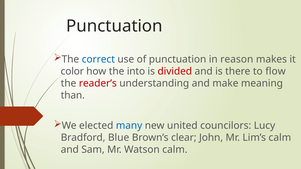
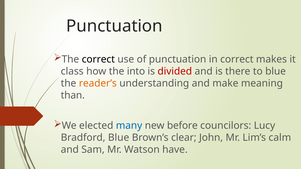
correct at (98, 59) colour: blue -> black
in reason: reason -> correct
color: color -> class
to flow: flow -> blue
reader’s colour: red -> orange
united: united -> before
Watson calm: calm -> have
